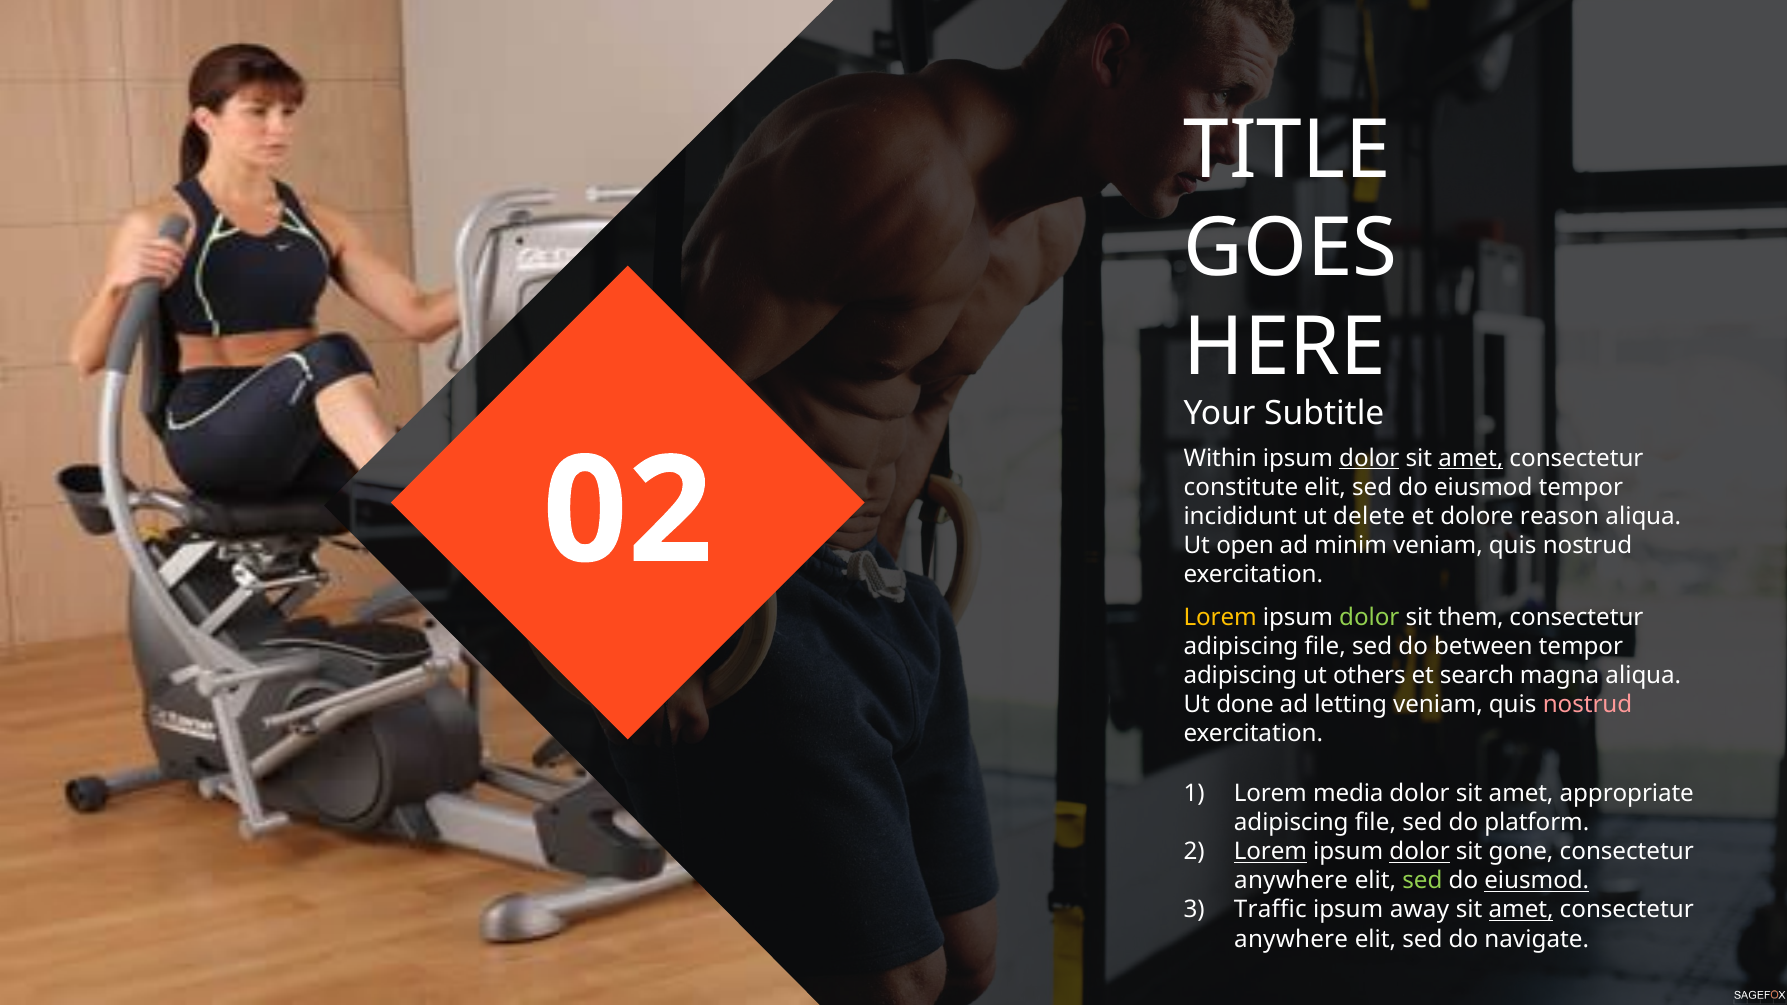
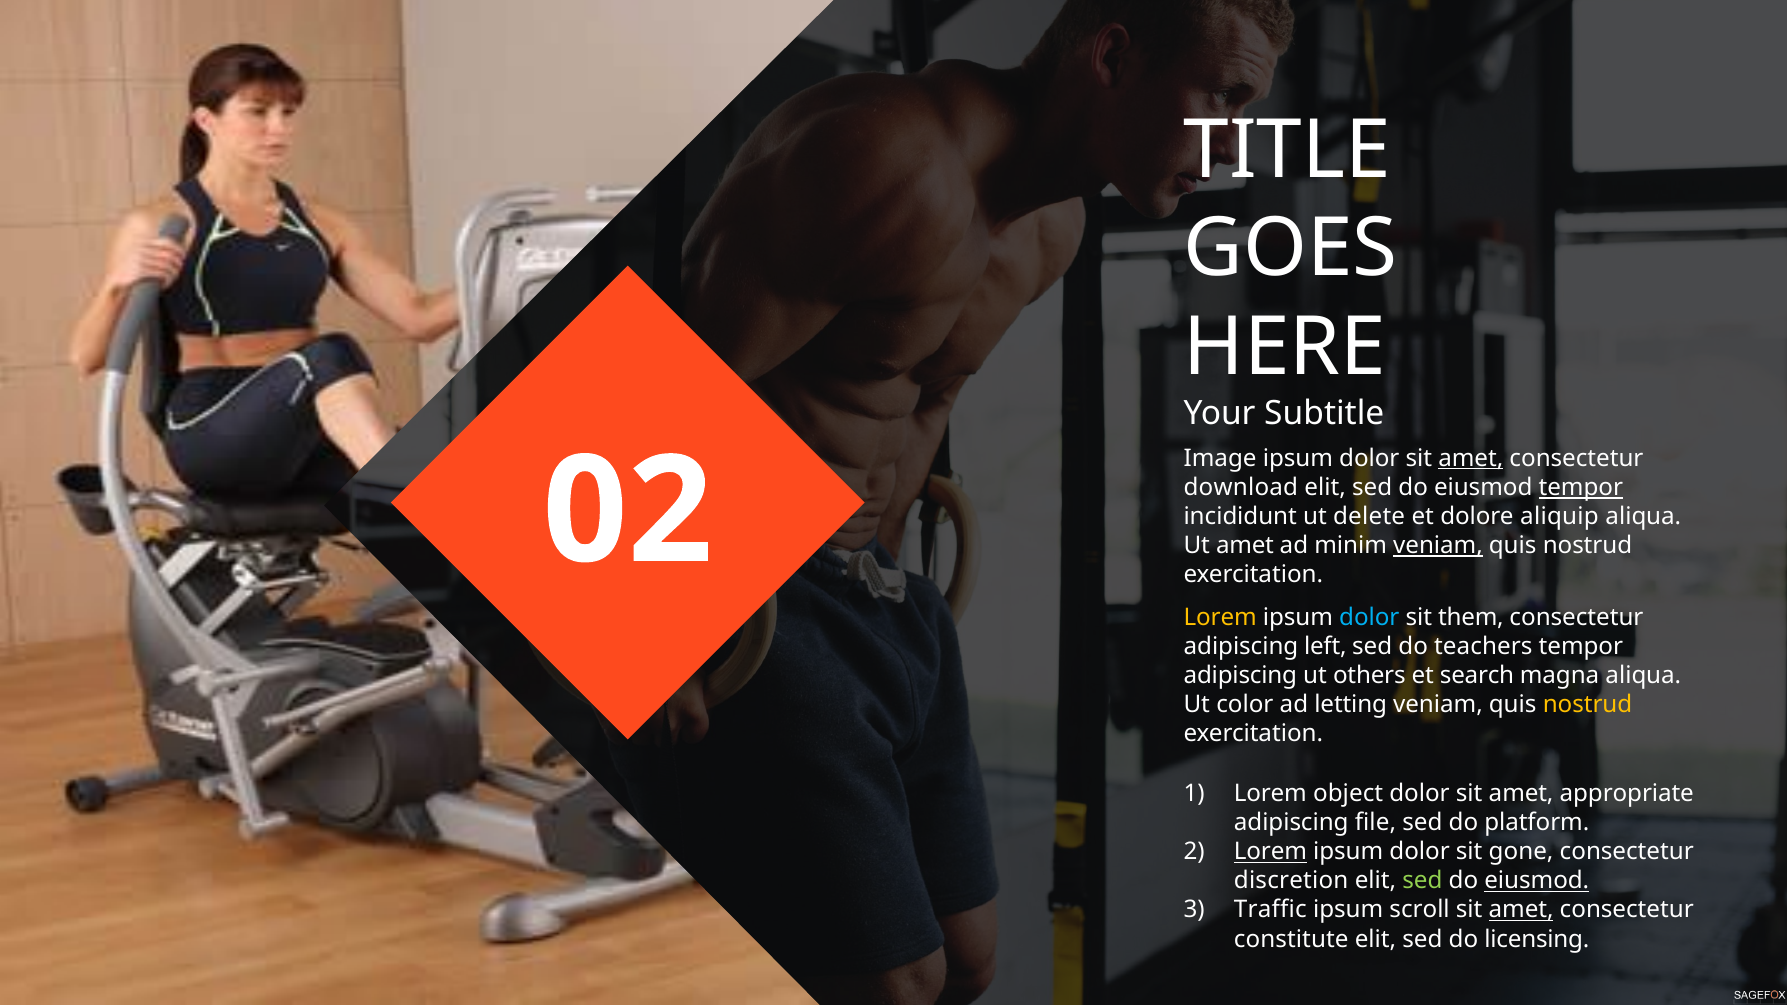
Within: Within -> Image
dolor at (1369, 458) underline: present -> none
constitute: constitute -> download
tempor at (1581, 487) underline: none -> present
reason: reason -> aliquip
Ut open: open -> amet
veniam at (1438, 546) underline: none -> present
dolor at (1369, 617) colour: light green -> light blue
file at (1325, 646): file -> left
between: between -> teachers
done: done -> color
nostrud at (1588, 704) colour: pink -> yellow
media: media -> object
dolor at (1420, 852) underline: present -> none
anywhere at (1291, 881): anywhere -> discretion
away: away -> scroll
anywhere at (1291, 939): anywhere -> constitute
navigate: navigate -> licensing
